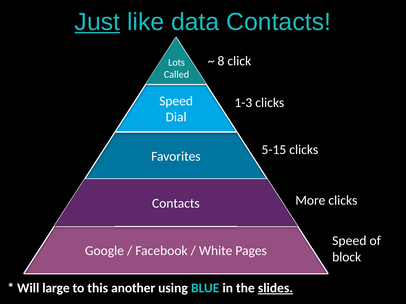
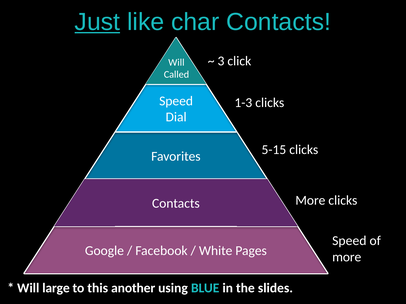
data: data -> char
8: 8 -> 3
Lots at (177, 62): Lots -> Will
block at (347, 257): block -> more
slides underline: present -> none
